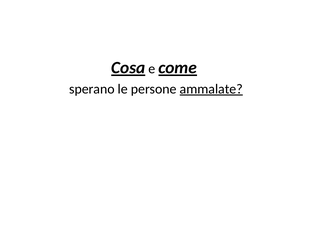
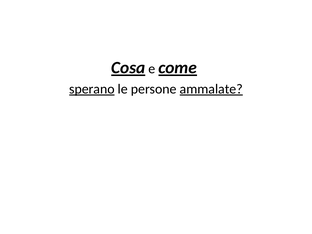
sperano underline: none -> present
